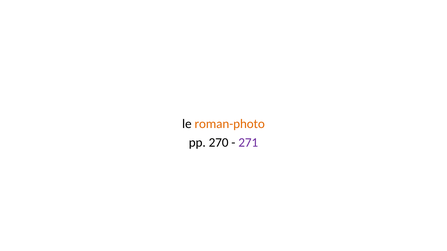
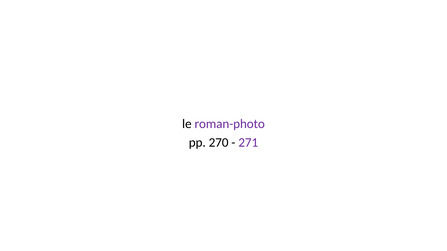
roman-photo colour: orange -> purple
